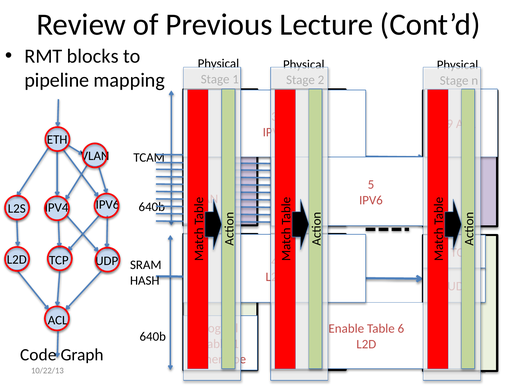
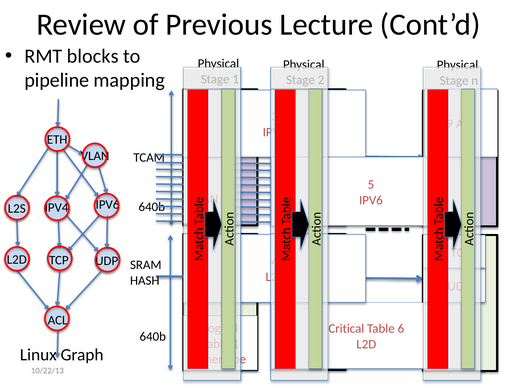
Enable: Enable -> Critical
Code: Code -> Linux
